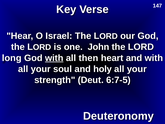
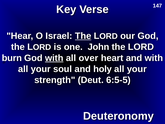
The at (83, 36) underline: none -> present
long: long -> burn
then: then -> over
6:7-5: 6:7-5 -> 6:5-5
